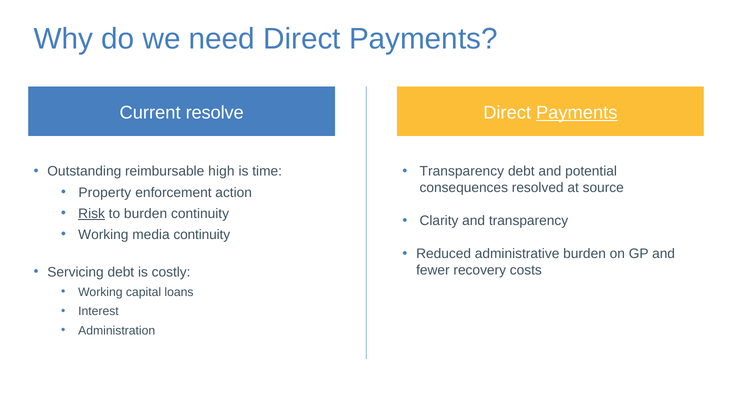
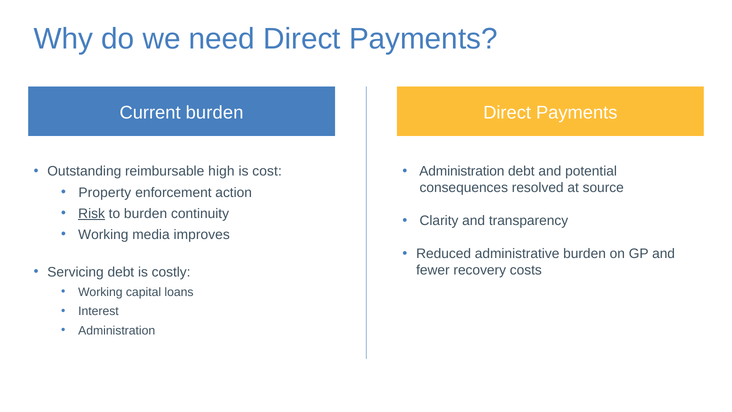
Current resolve: resolve -> burden
Payments at (577, 112) underline: present -> none
time: time -> cost
Transparency at (462, 171): Transparency -> Administration
media continuity: continuity -> improves
